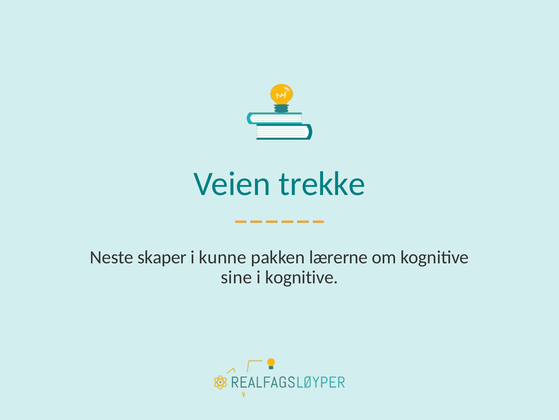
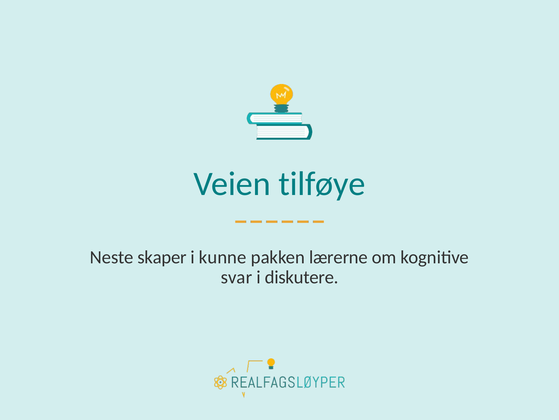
trekke: trekke -> tilføye
sine: sine -> svar
i kognitive: kognitive -> diskutere
